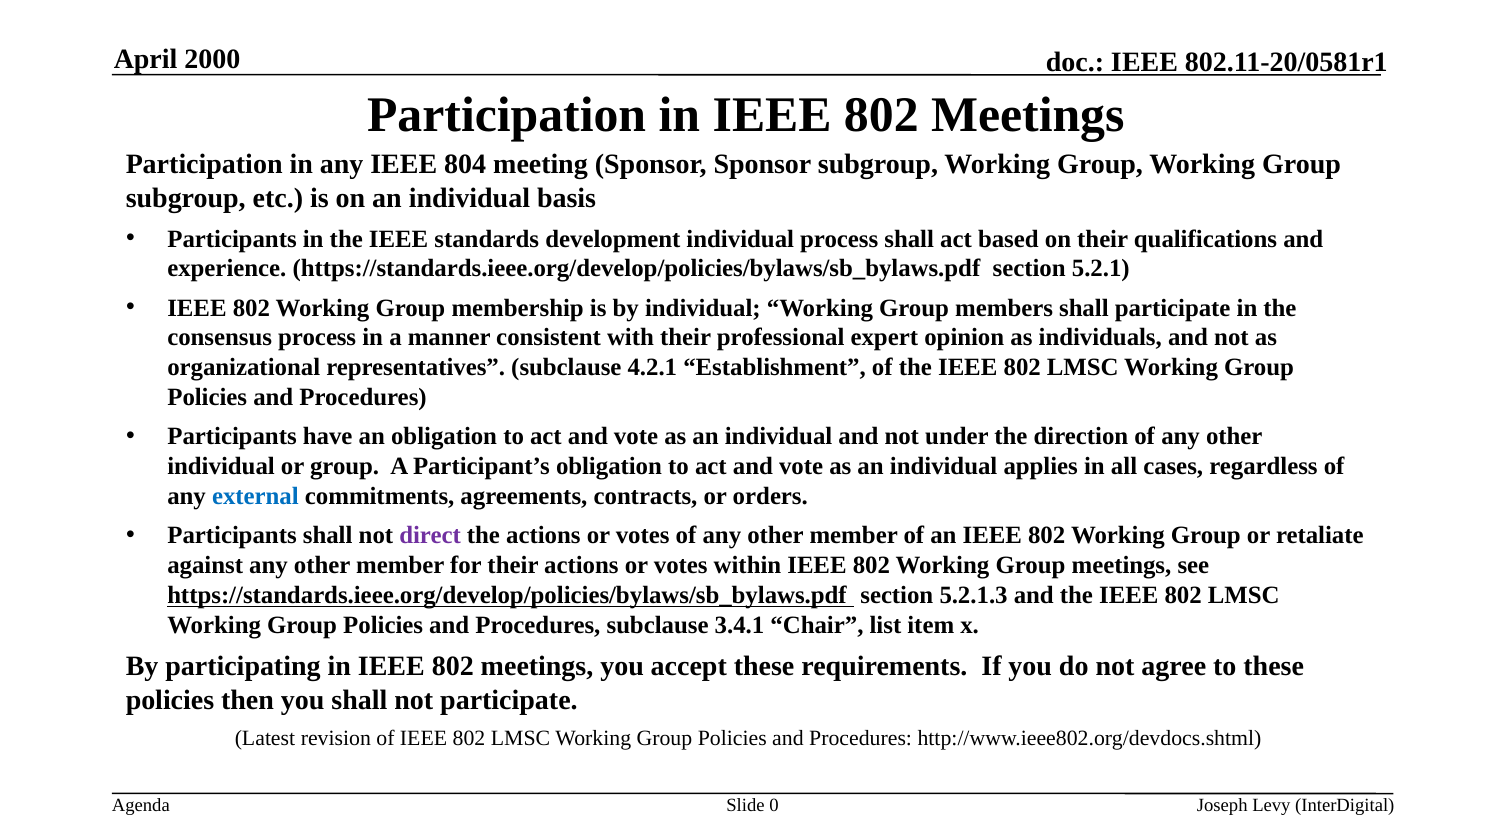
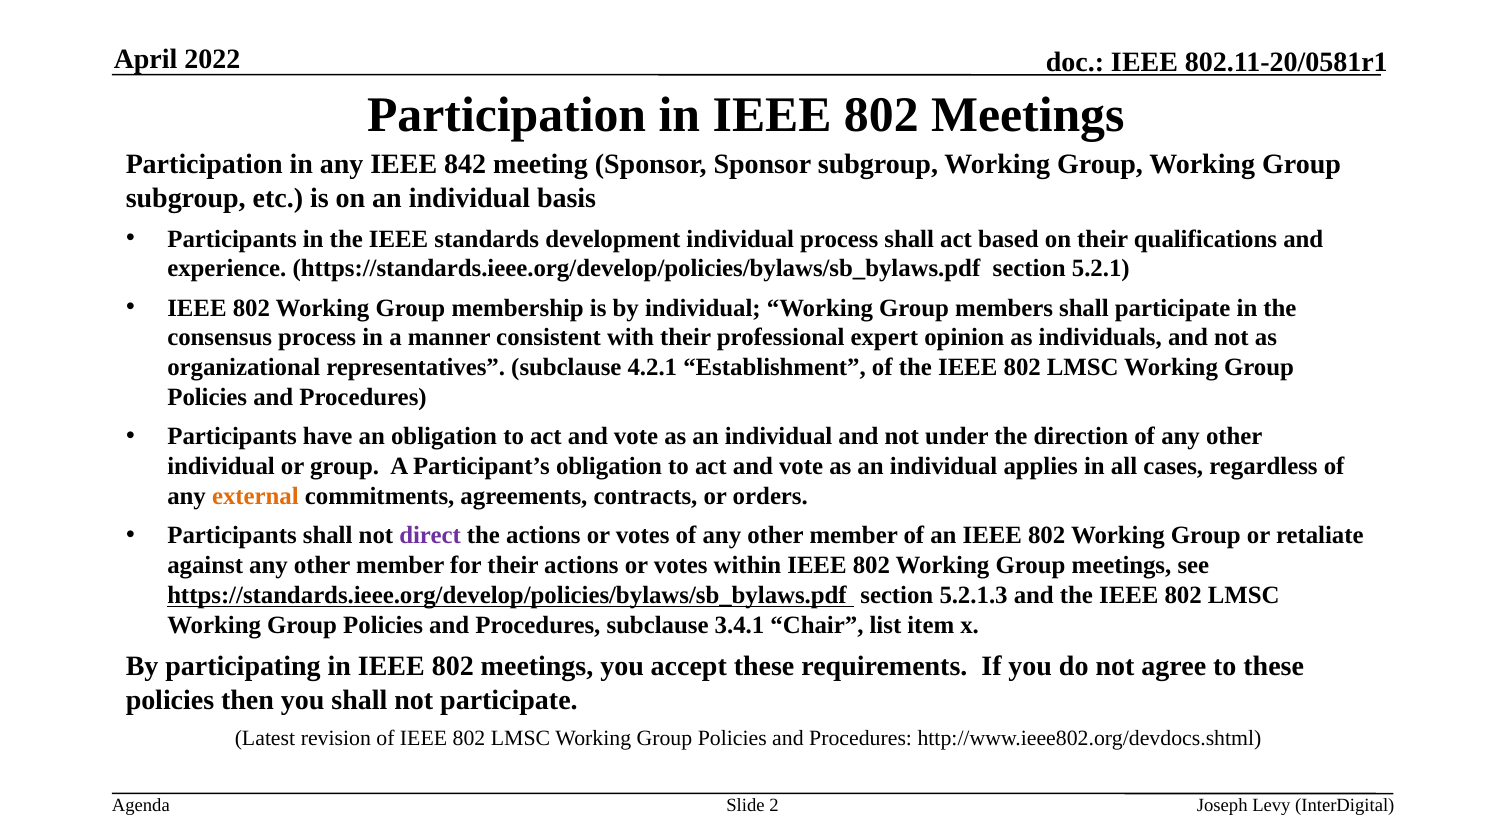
2000: 2000 -> 2022
804: 804 -> 842
external colour: blue -> orange
0: 0 -> 2
